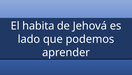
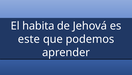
lado: lado -> este
